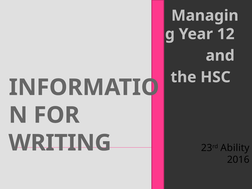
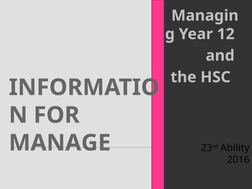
WRITING: WRITING -> MANAGE
